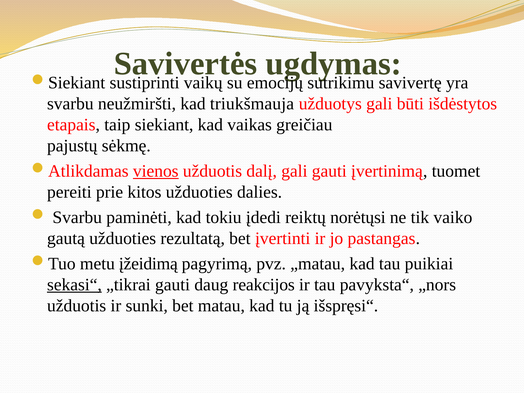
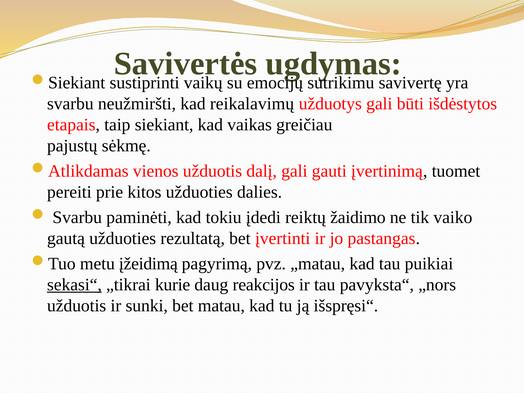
triukšmauja: triukšmauja -> reikalavimų
vienos underline: present -> none
norėtųsi: norėtųsi -> žaidimo
„tikrai gauti: gauti -> kurie
